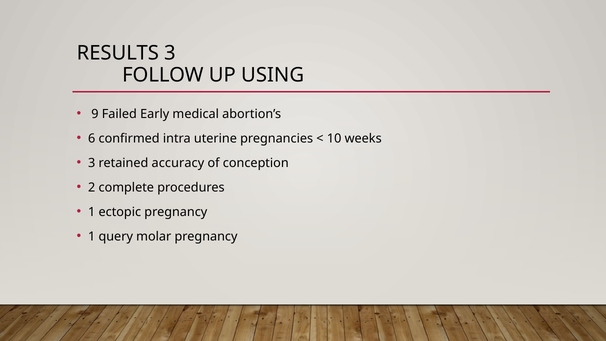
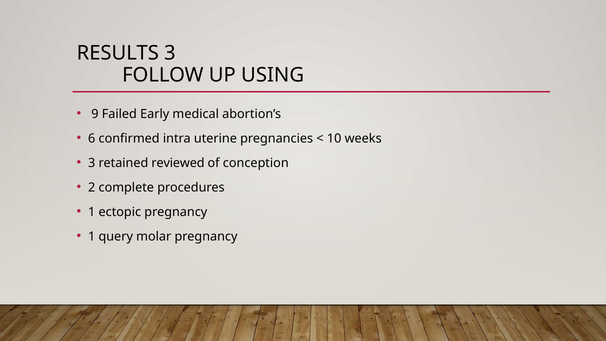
accuracy: accuracy -> reviewed
